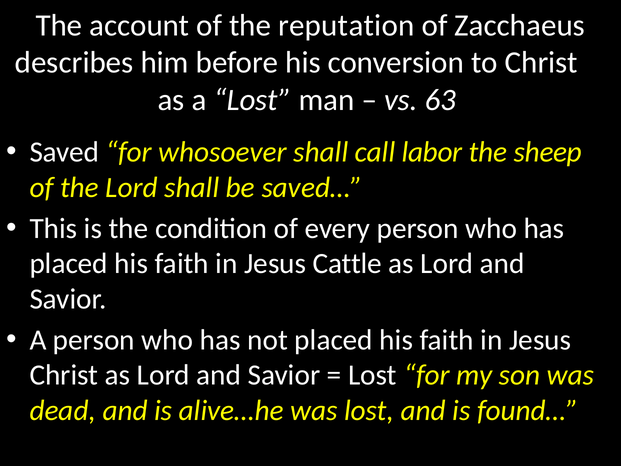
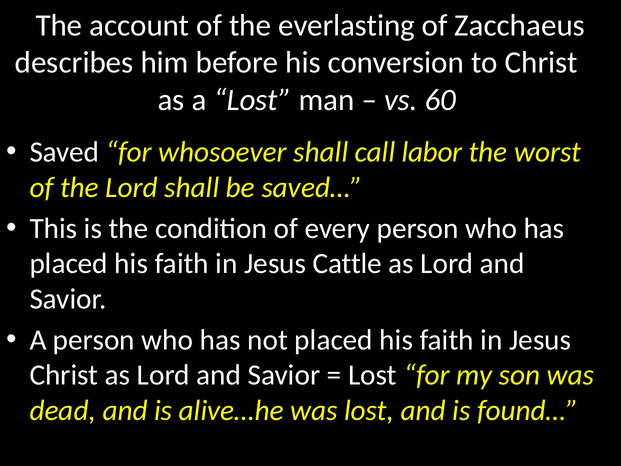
reputation: reputation -> everlasting
63: 63 -> 60
sheep: sheep -> worst
